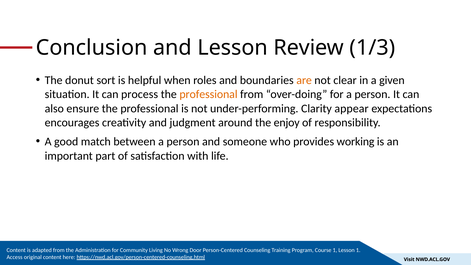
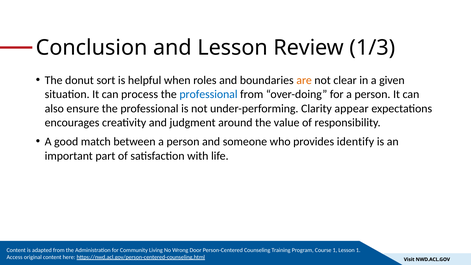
professional at (208, 94) colour: orange -> blue
enjoy: enjoy -> value
working: working -> identify
